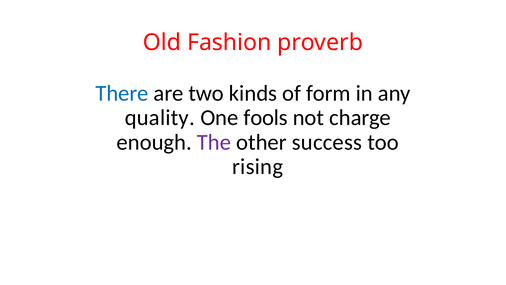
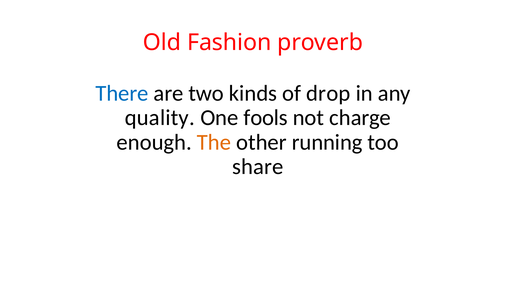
form: form -> drop
The colour: purple -> orange
success: success -> running
rising: rising -> share
